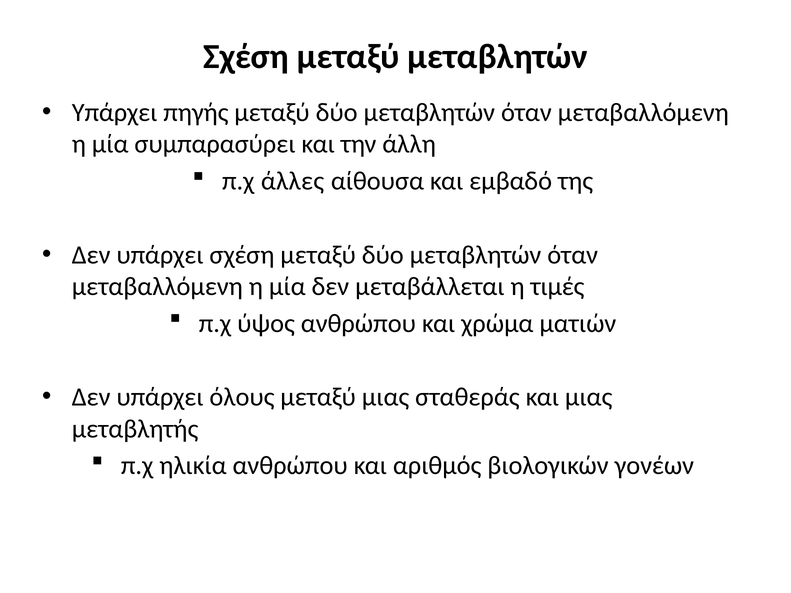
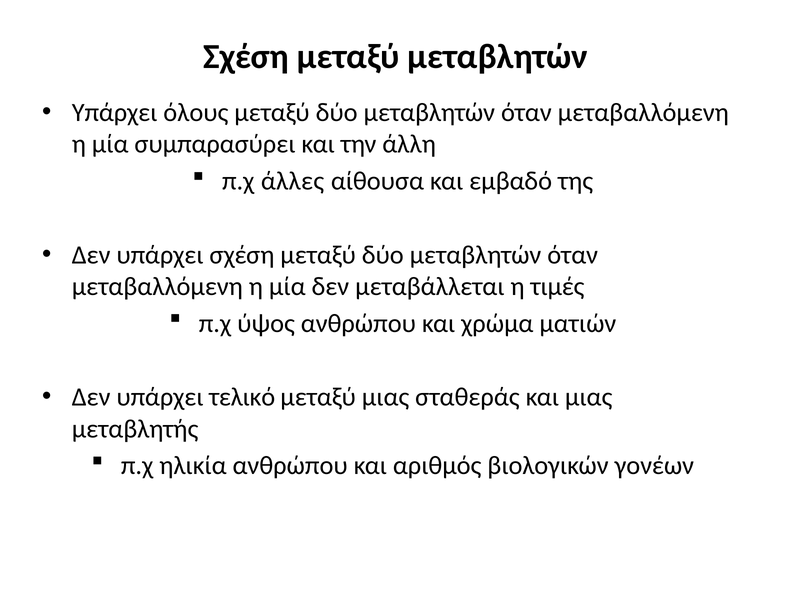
πηγής: πηγής -> όλους
όλους: όλους -> τελικό
